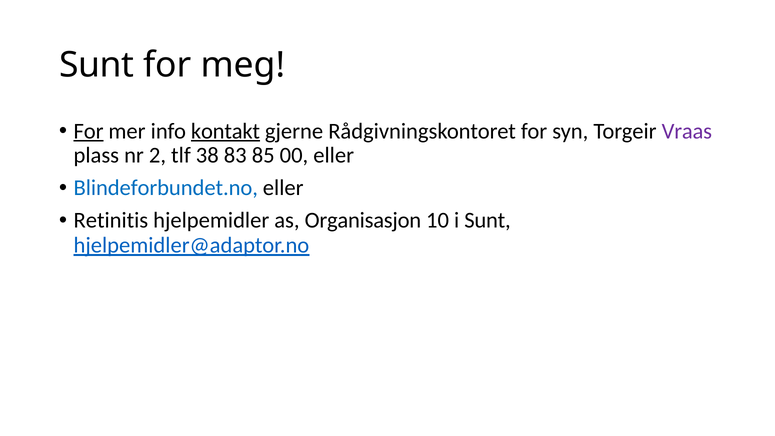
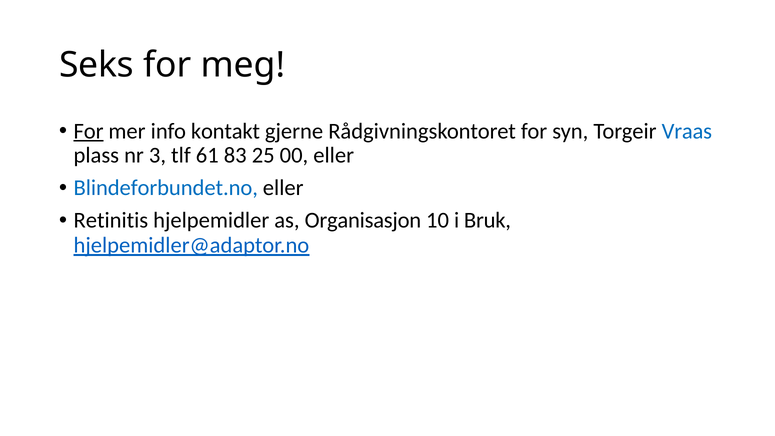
Sunt at (97, 65): Sunt -> Seks
kontakt underline: present -> none
Vraas colour: purple -> blue
2: 2 -> 3
38: 38 -> 61
85: 85 -> 25
i Sunt: Sunt -> Bruk
